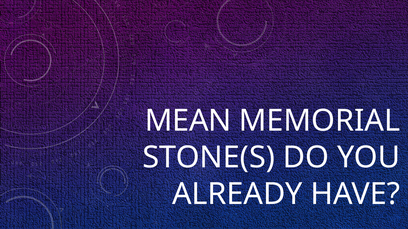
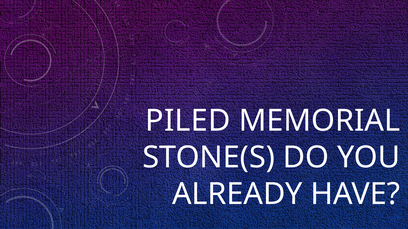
MEAN: MEAN -> PILED
